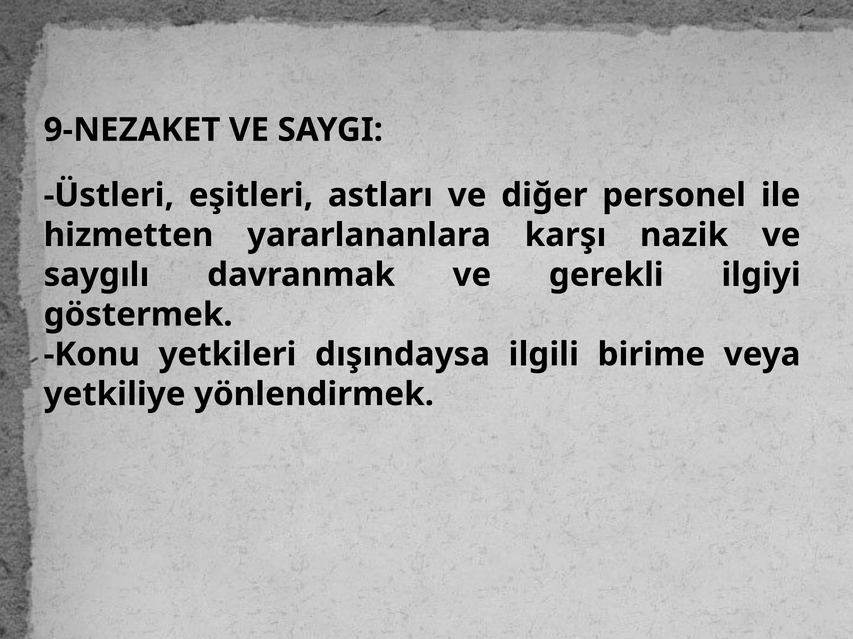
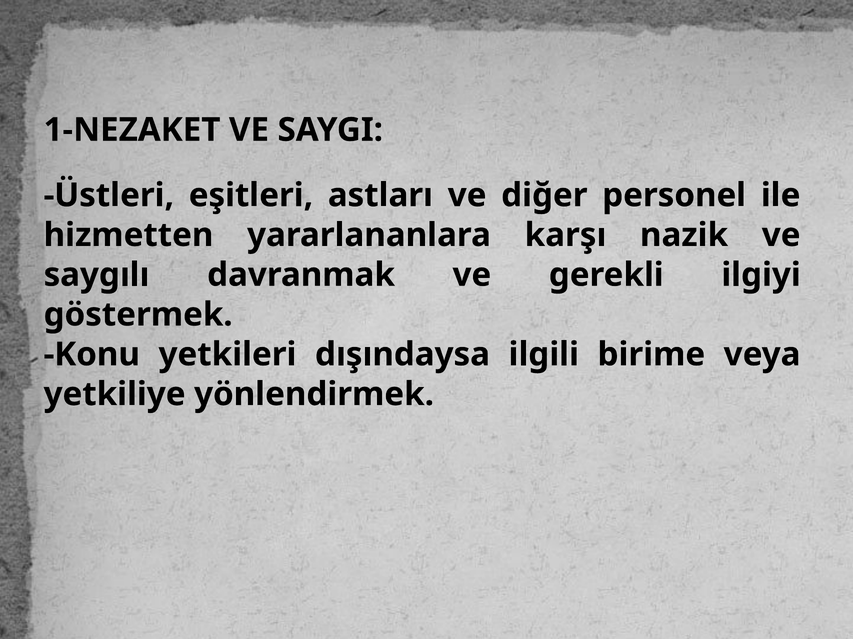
9-NEZAKET: 9-NEZAKET -> 1-NEZAKET
